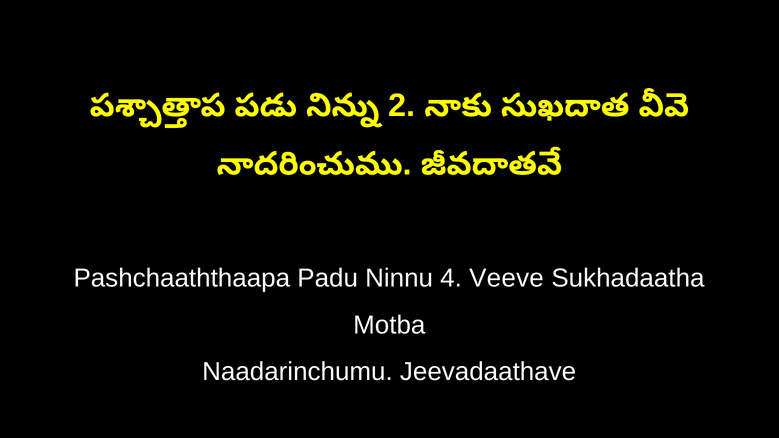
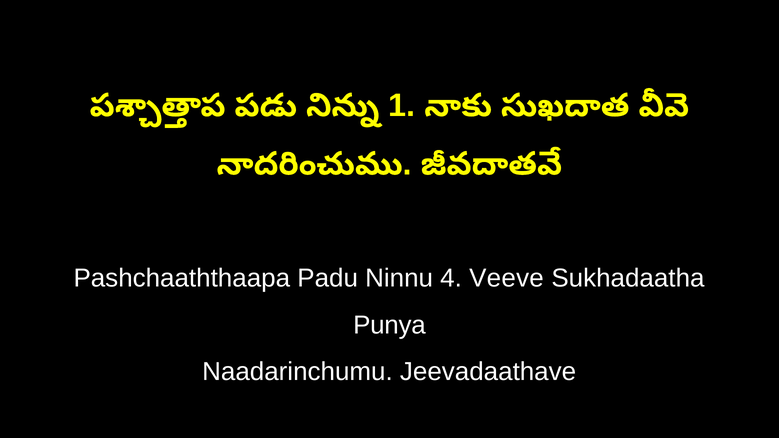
2: 2 -> 1
Motba: Motba -> Punya
